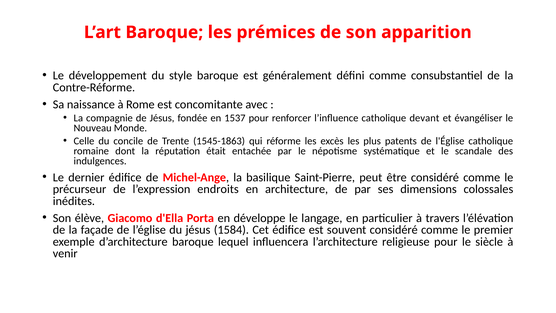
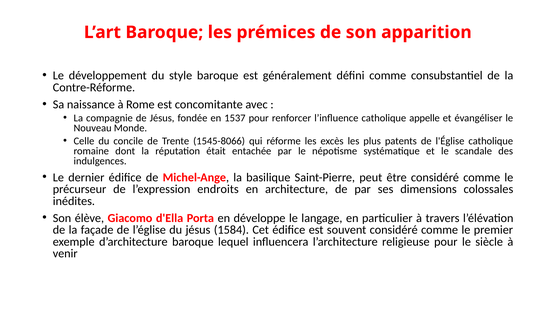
devant: devant -> appelle
1545-1863: 1545-1863 -> 1545-8066
